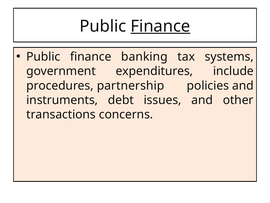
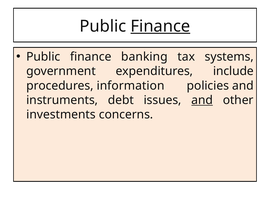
partnership: partnership -> information
and at (202, 100) underline: none -> present
transactions: transactions -> investments
